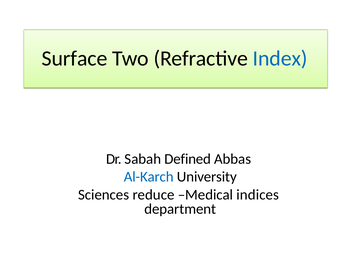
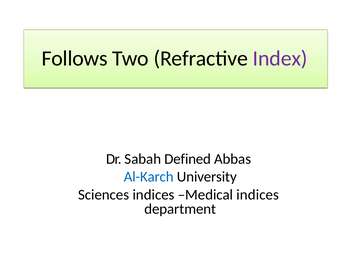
Surface: Surface -> Follows
Index colour: blue -> purple
Sciences reduce: reduce -> indices
